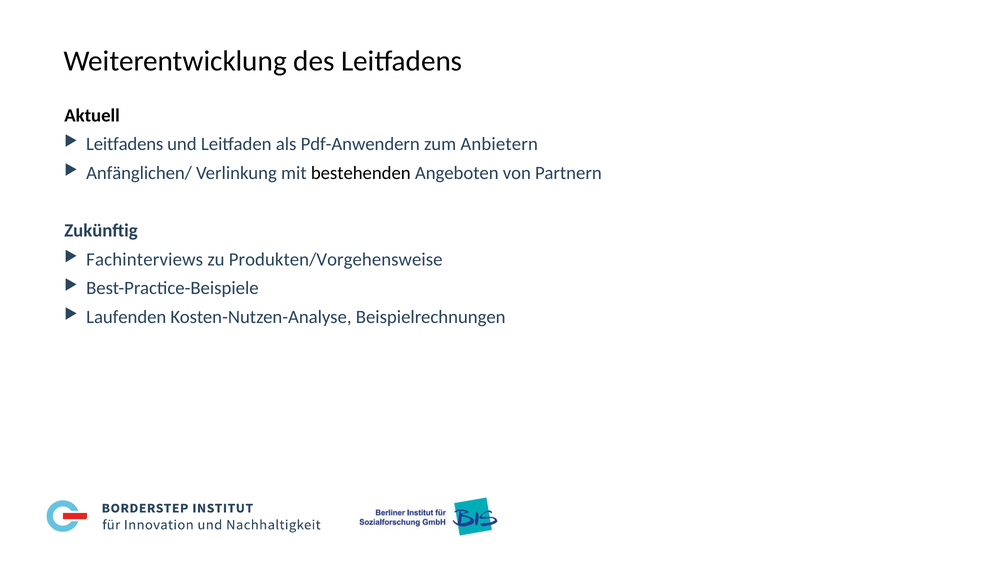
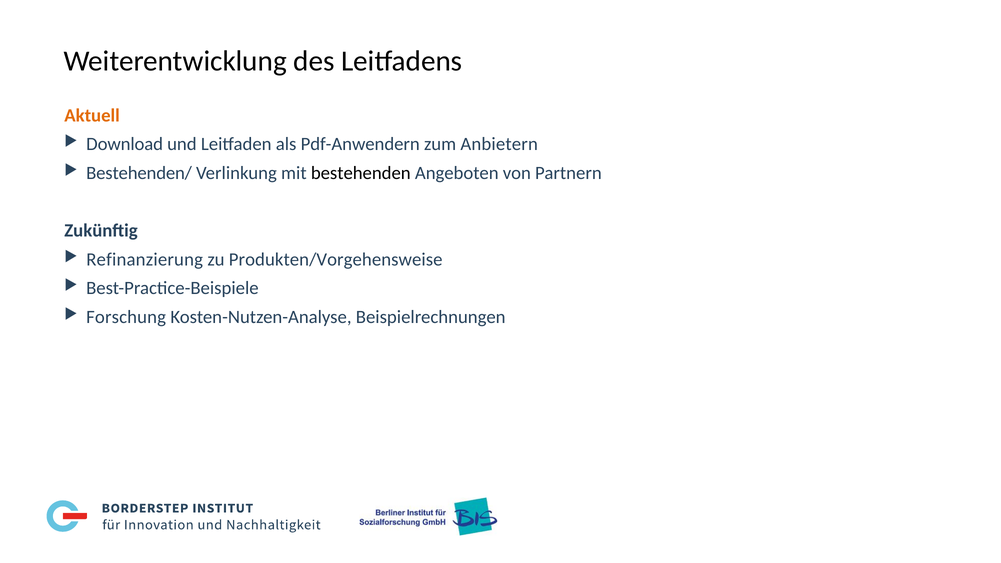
Aktuell colour: black -> orange
Leitfadens at (125, 144): Leitfadens -> Download
Anfänglichen/: Anfänglichen/ -> Bestehenden/
Fachinterviews: Fachinterviews -> Refinanzierung
Laufenden: Laufenden -> Forschung
